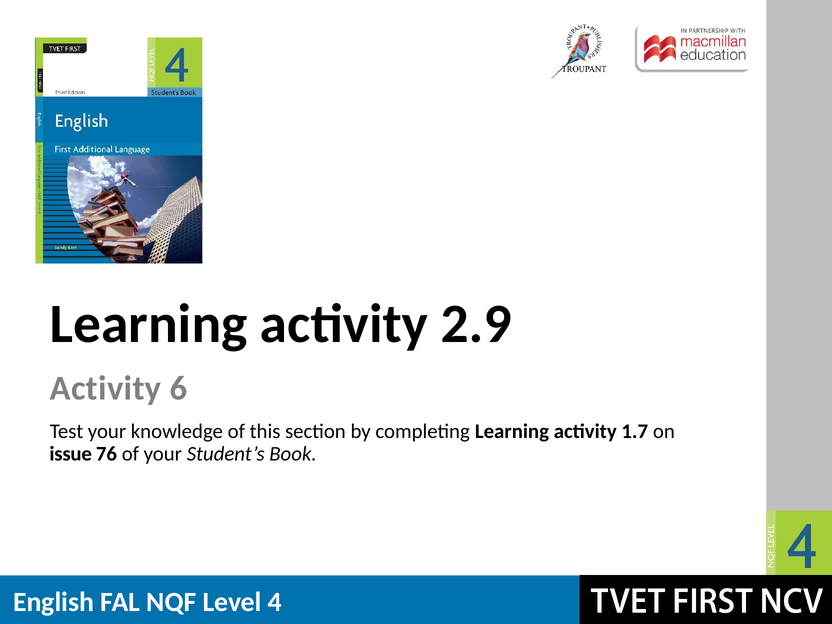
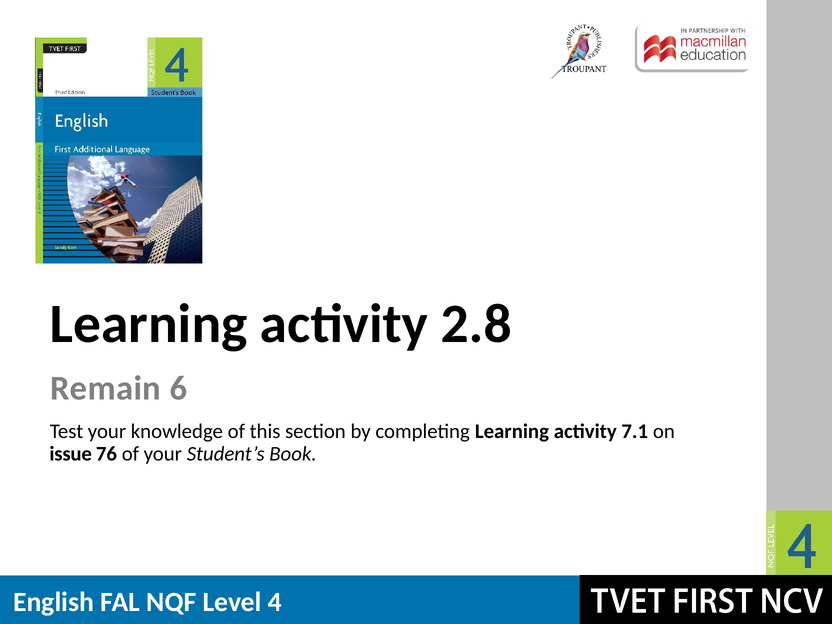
2.9: 2.9 -> 2.8
Activity at (106, 388): Activity -> Remain
1.7: 1.7 -> 7.1
